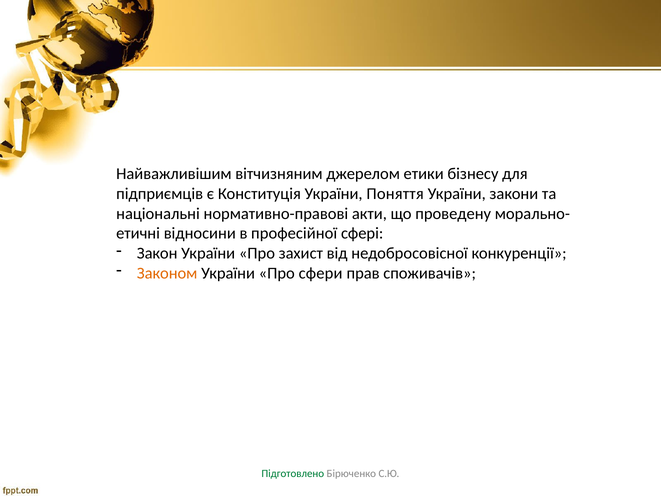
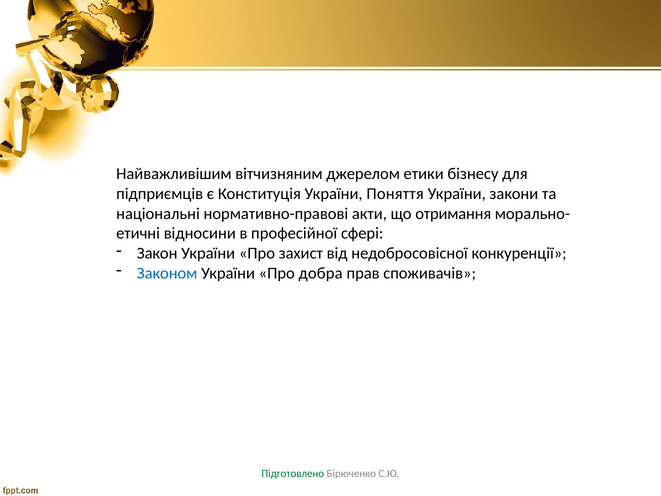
проведену: проведену -> отримання
Законом colour: orange -> blue
сфери: сфери -> добра
